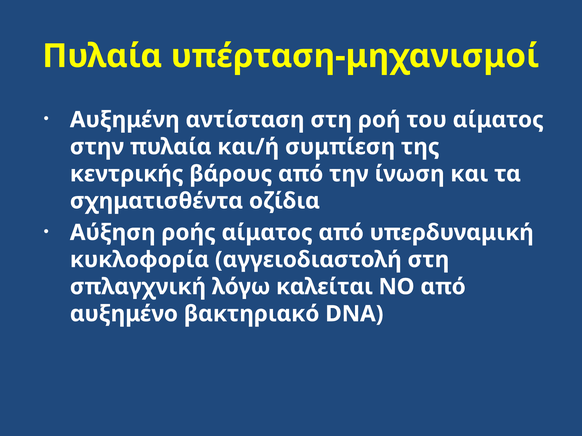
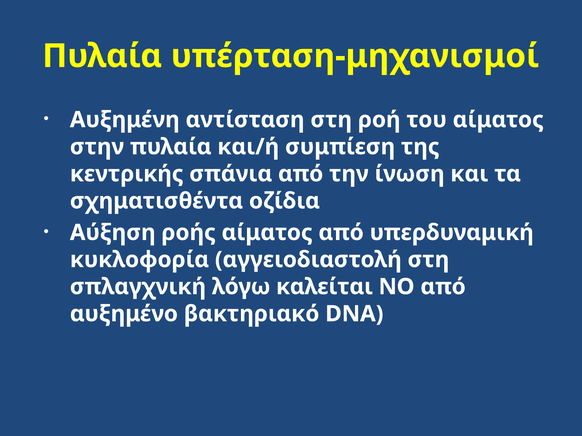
βάρους: βάρους -> σπάνια
